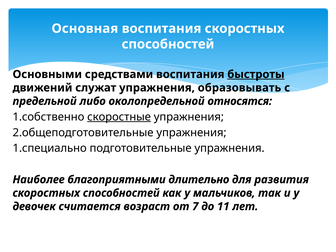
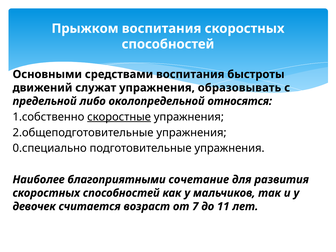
Основная: Основная -> Прыжком
быстроты underline: present -> none
1.специально: 1.специально -> 0.специально
длительно: длительно -> сочетание
